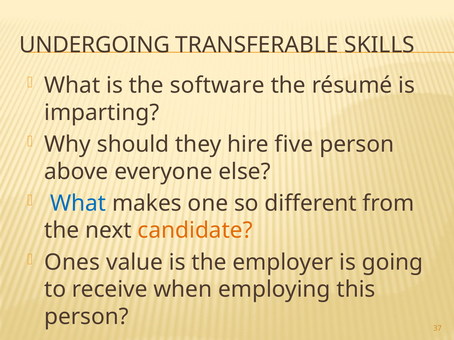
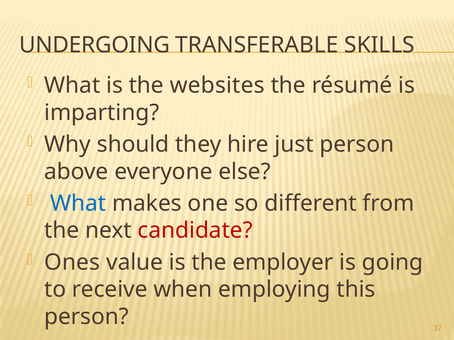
software: software -> websites
five: five -> just
candidate colour: orange -> red
